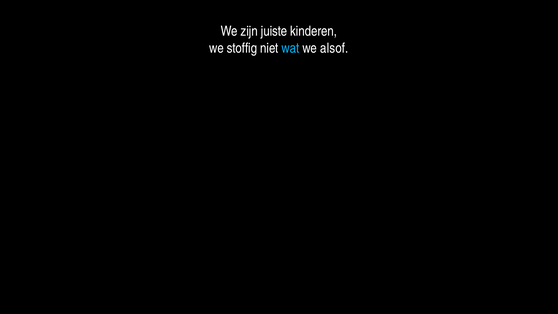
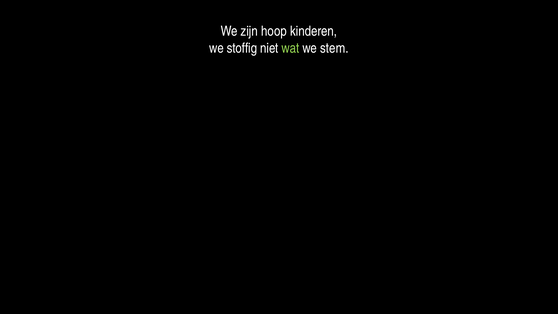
juiste: juiste -> hoop
wat colour: light blue -> light green
alsof: alsof -> stem
